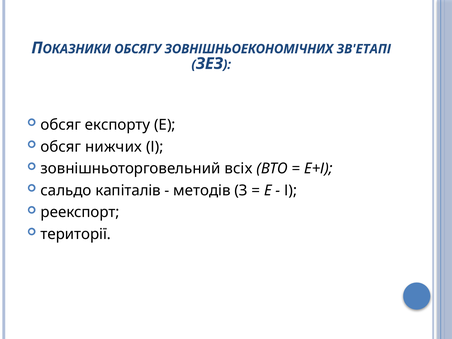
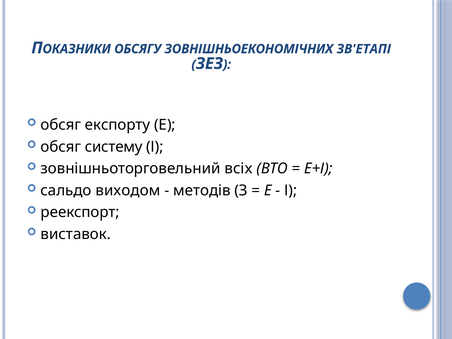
нижчих: нижчих -> систему
капіталів: капіталів -> виходом
території: території -> виставок
